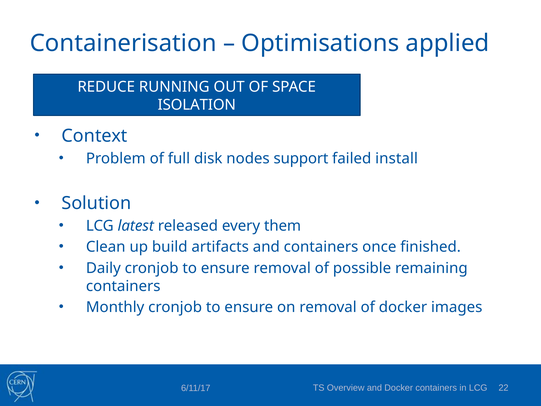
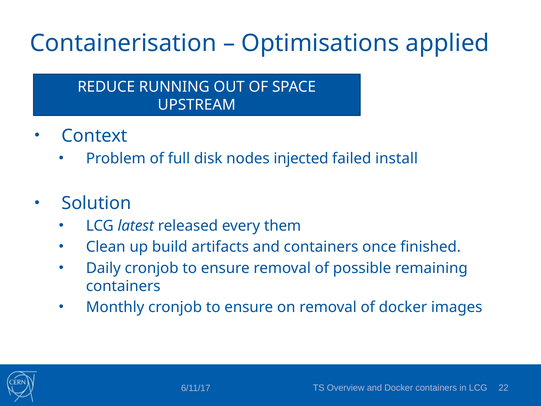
ISOLATION: ISOLATION -> UPSTREAM
support: support -> injected
